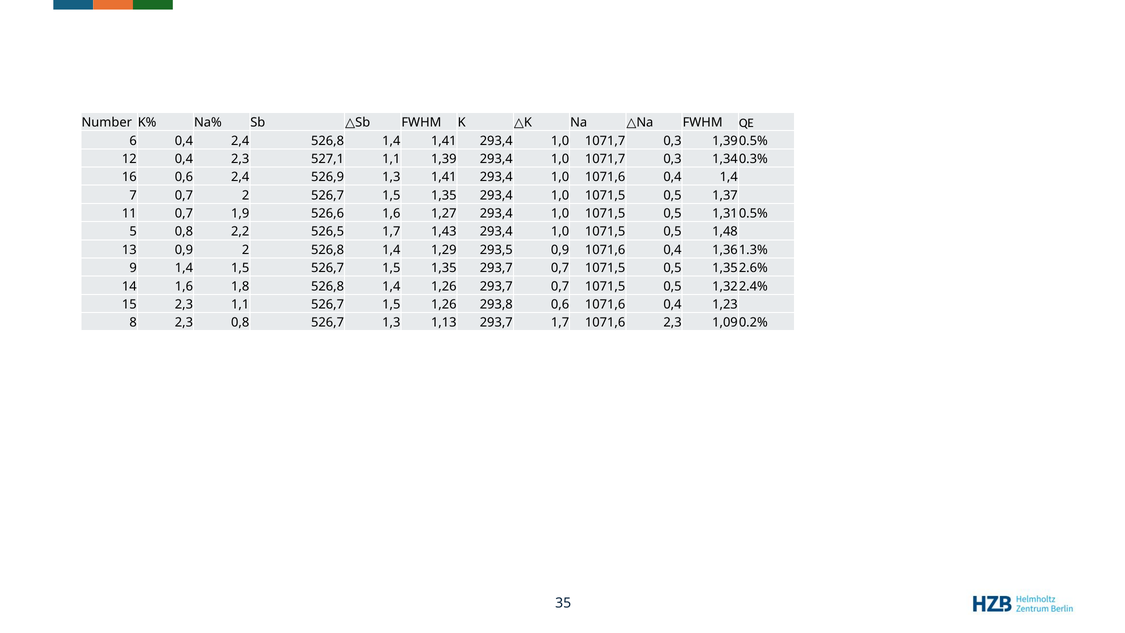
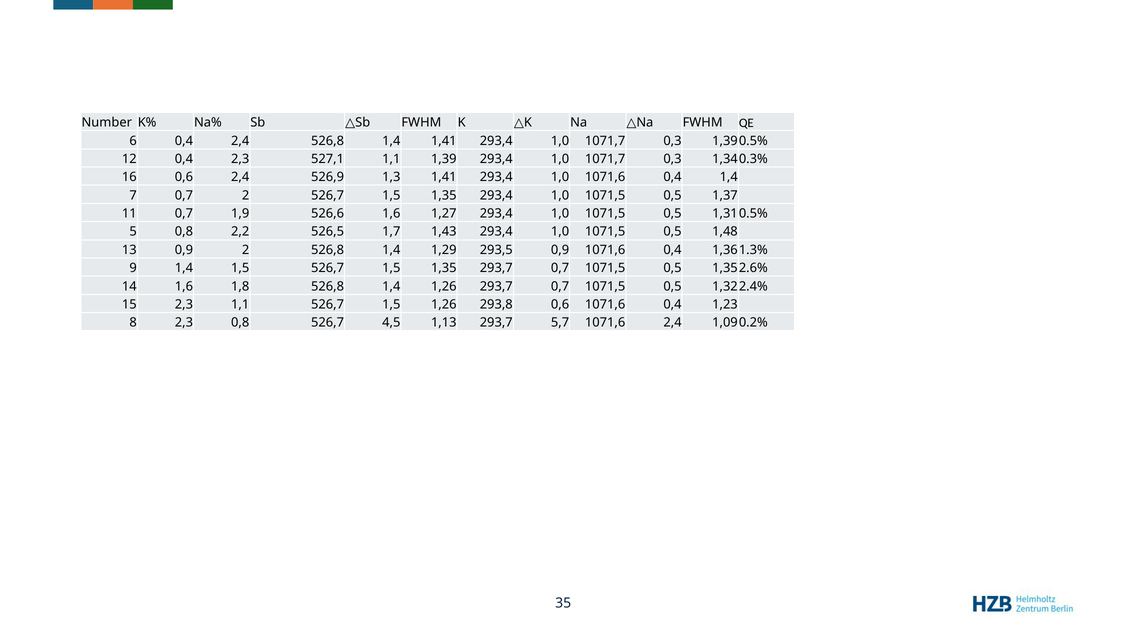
526,7 1,3: 1,3 -> 4,5
293,7 1,7: 1,7 -> 5,7
1071,6 2,3: 2,3 -> 2,4
